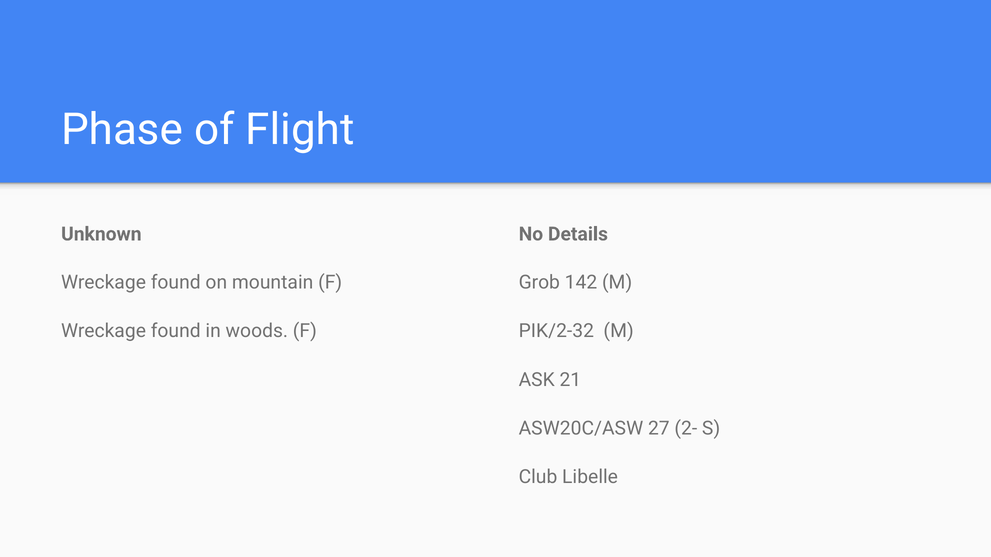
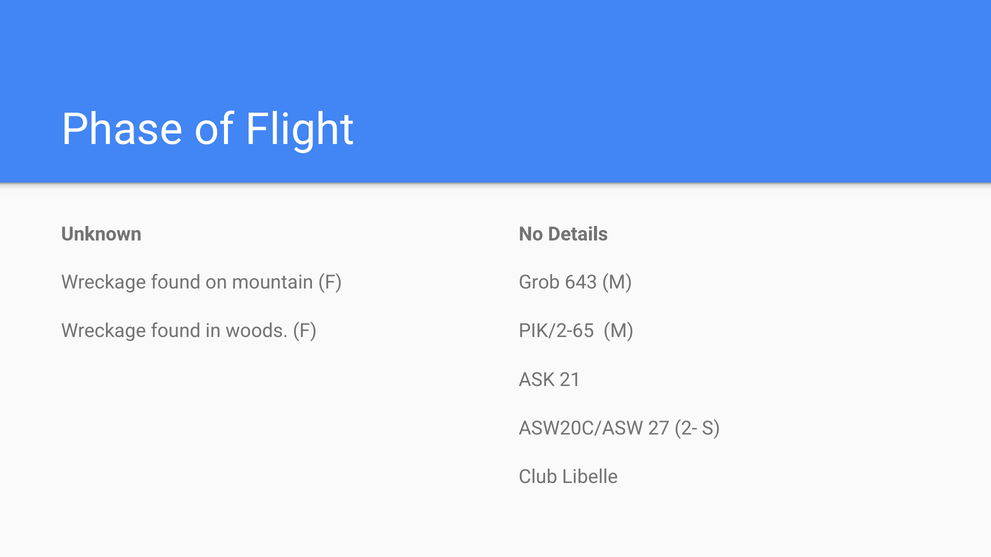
142: 142 -> 643
PIK/2-32: PIK/2-32 -> PIK/2-65
